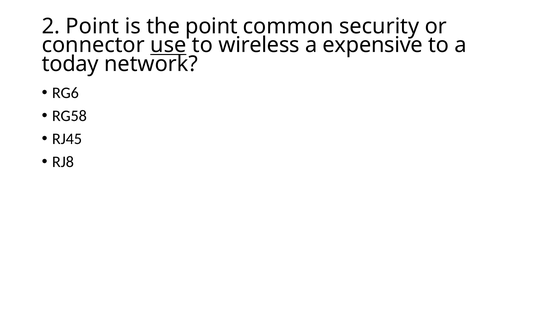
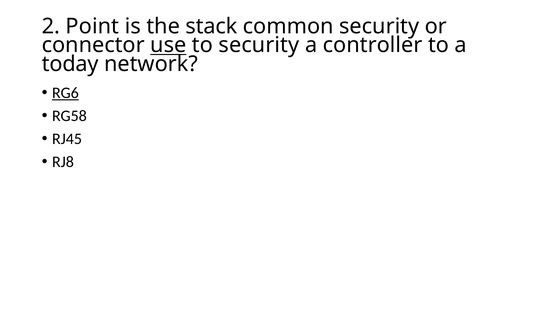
the point: point -> stack
to wireless: wireless -> security
expensive: expensive -> controller
RG6 underline: none -> present
